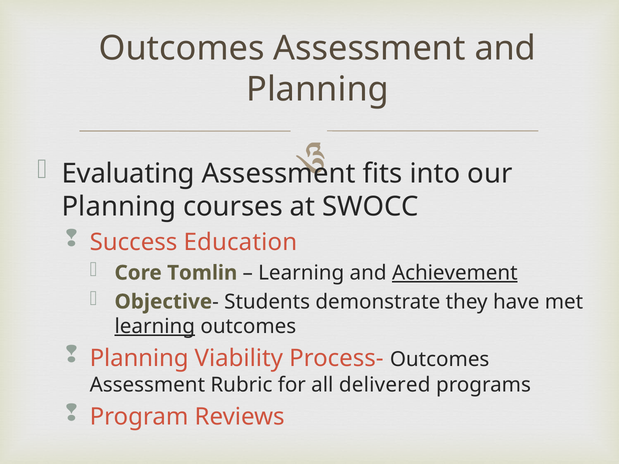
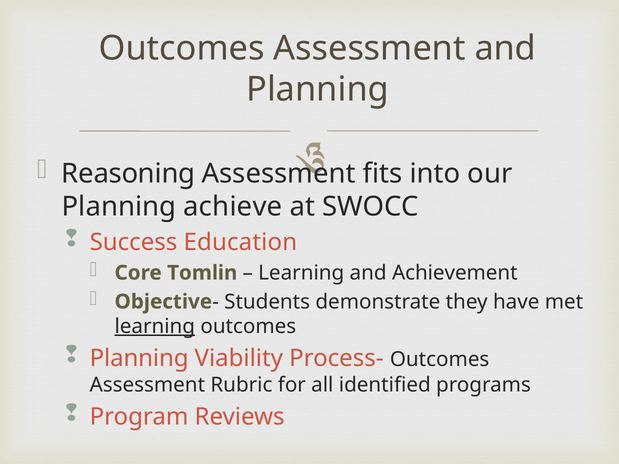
Evaluating: Evaluating -> Reasoning
courses: courses -> achieve
Achievement underline: present -> none
delivered: delivered -> identified
